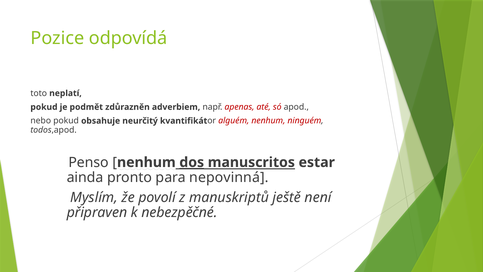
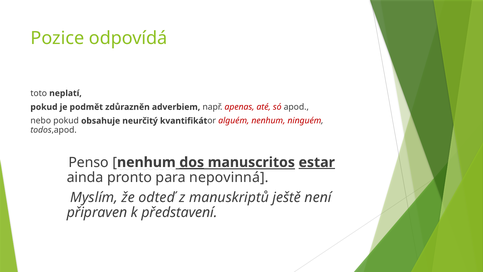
estar underline: none -> present
povolí: povolí -> odteď
nebezpěčné: nebezpěčné -> představení
